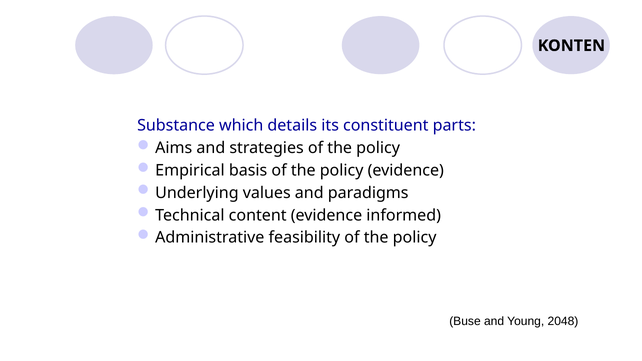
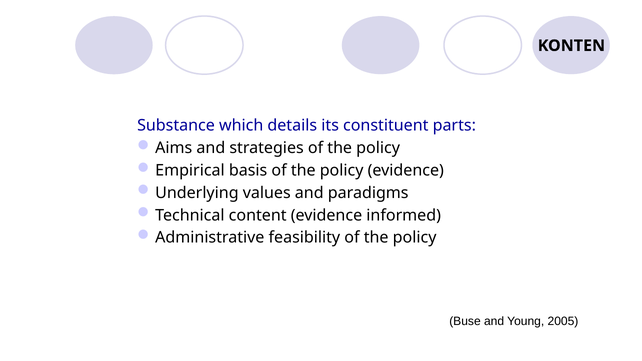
2048: 2048 -> 2005
